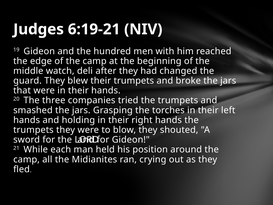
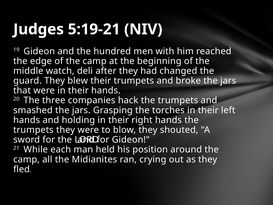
6:19-21: 6:19-21 -> 5:19-21
tried: tried -> hack
